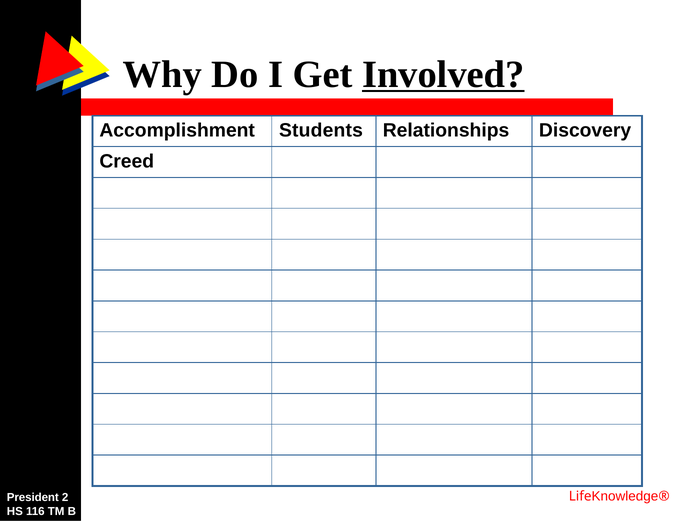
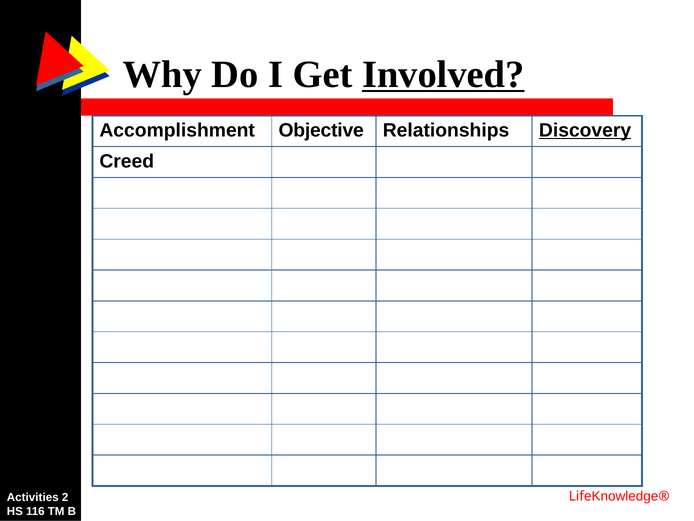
Students: Students -> Objective
Discovery underline: none -> present
President: President -> Activities
